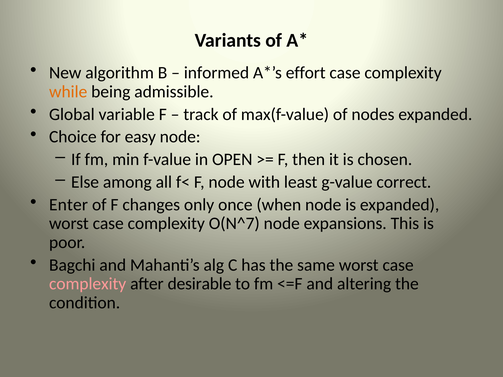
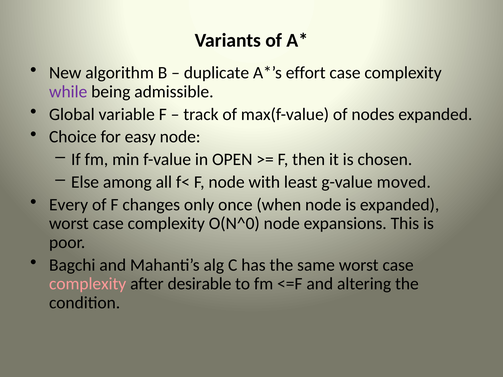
informed: informed -> duplicate
while colour: orange -> purple
correct: correct -> moved
Enter: Enter -> Every
O(N^7: O(N^7 -> O(N^0
